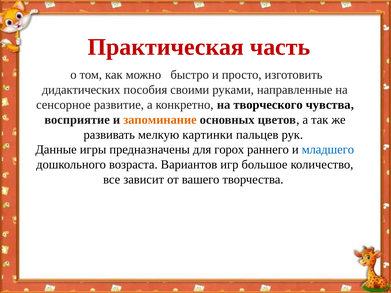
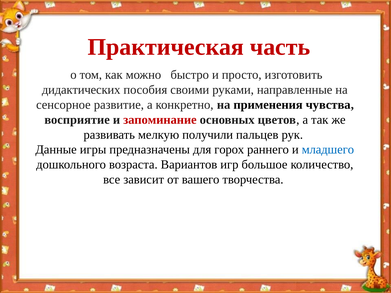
творческого: творческого -> применения
запоминание colour: orange -> red
картинки: картинки -> получили
